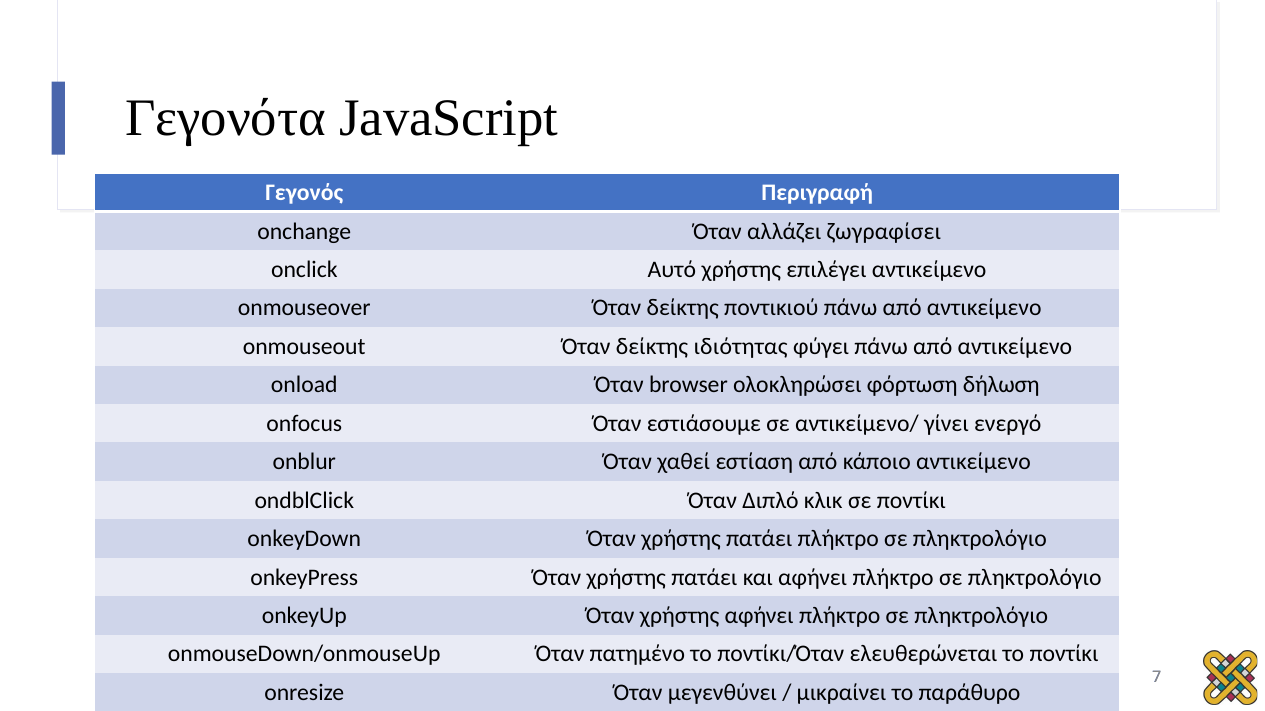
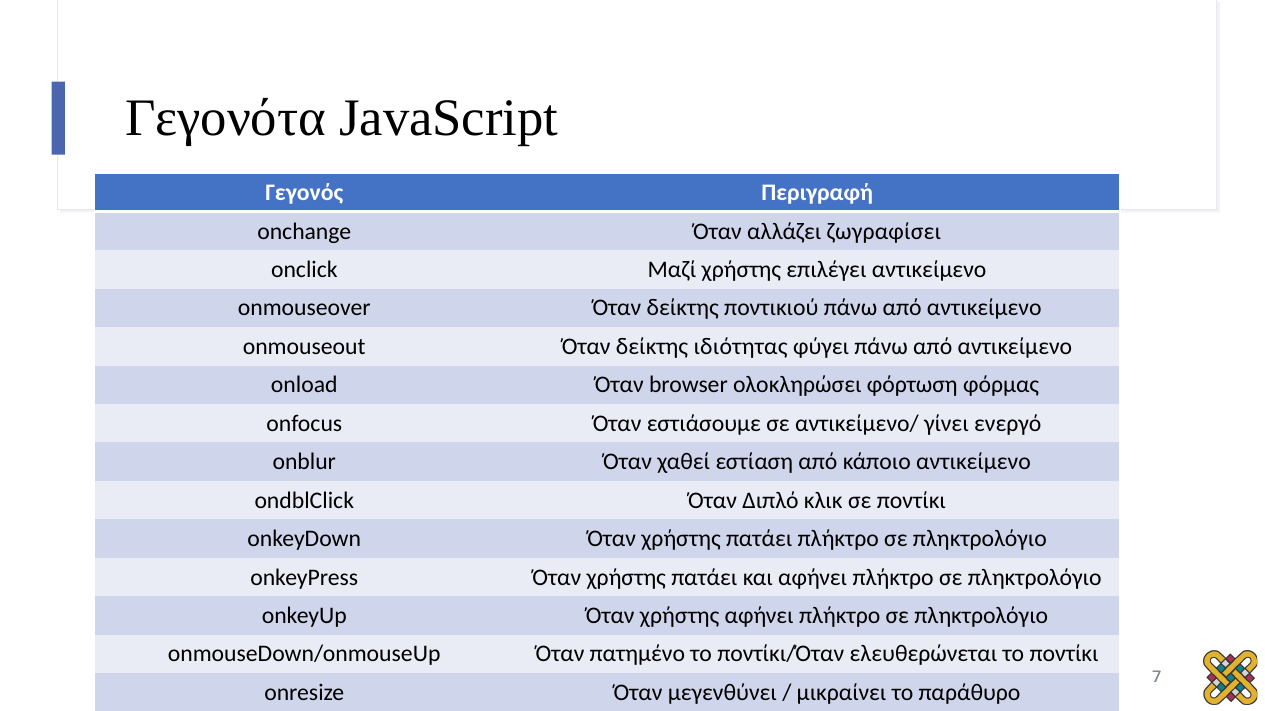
Αυτό: Αυτό -> Μαζί
δήλωση: δήλωση -> φόρμας
